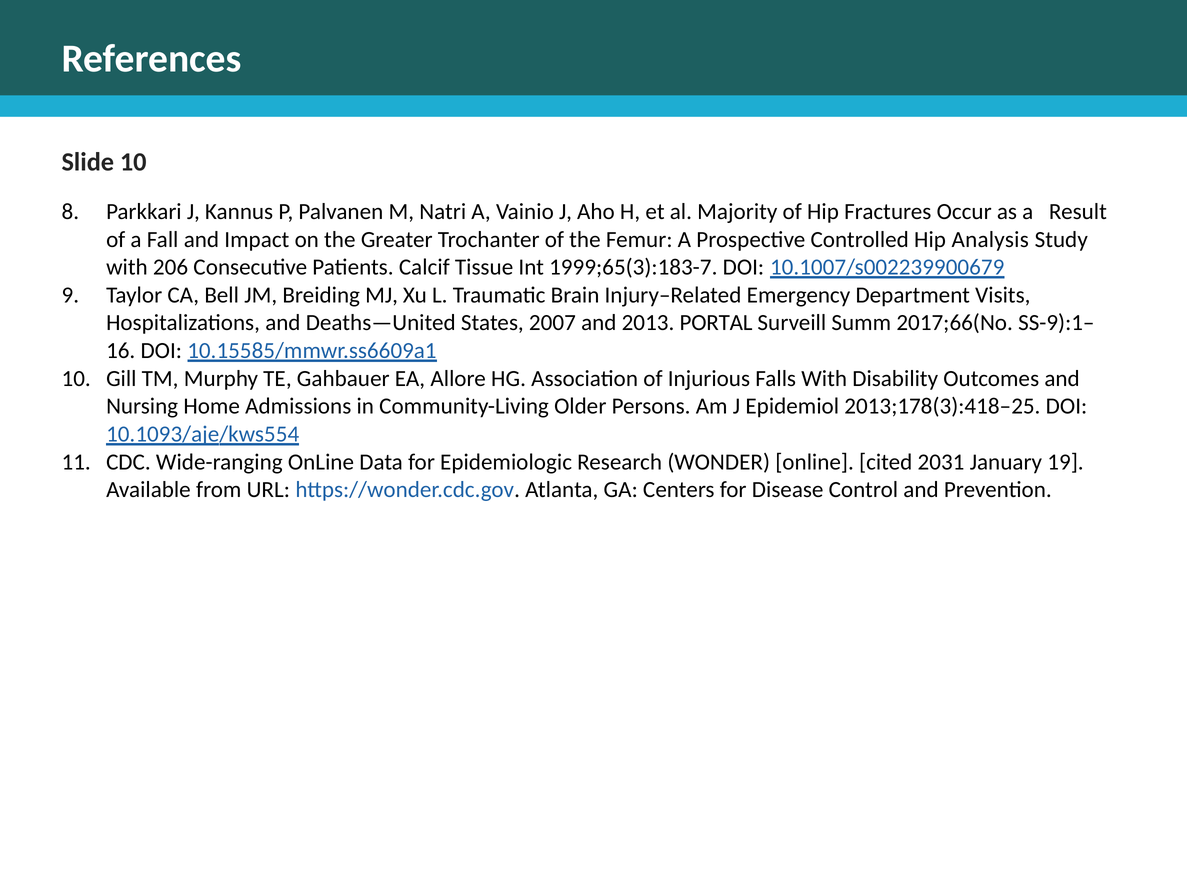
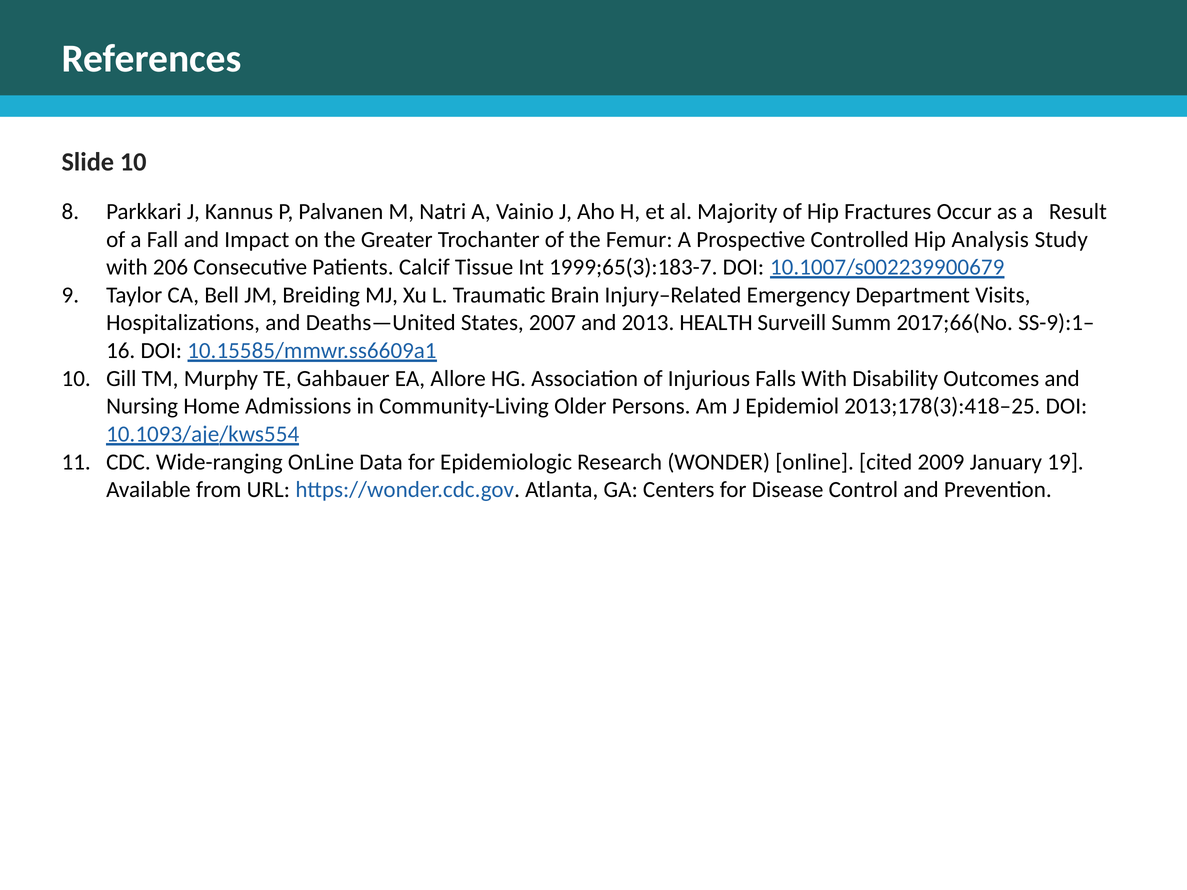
PORTAL: PORTAL -> HEALTH
2031: 2031 -> 2009
